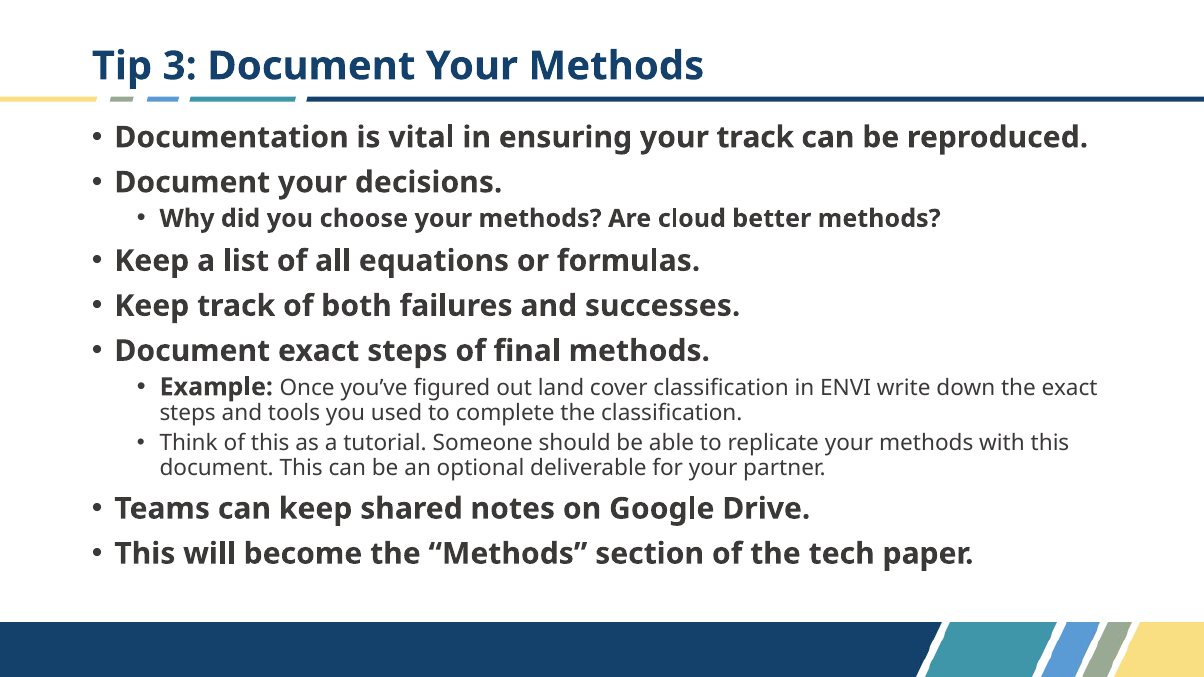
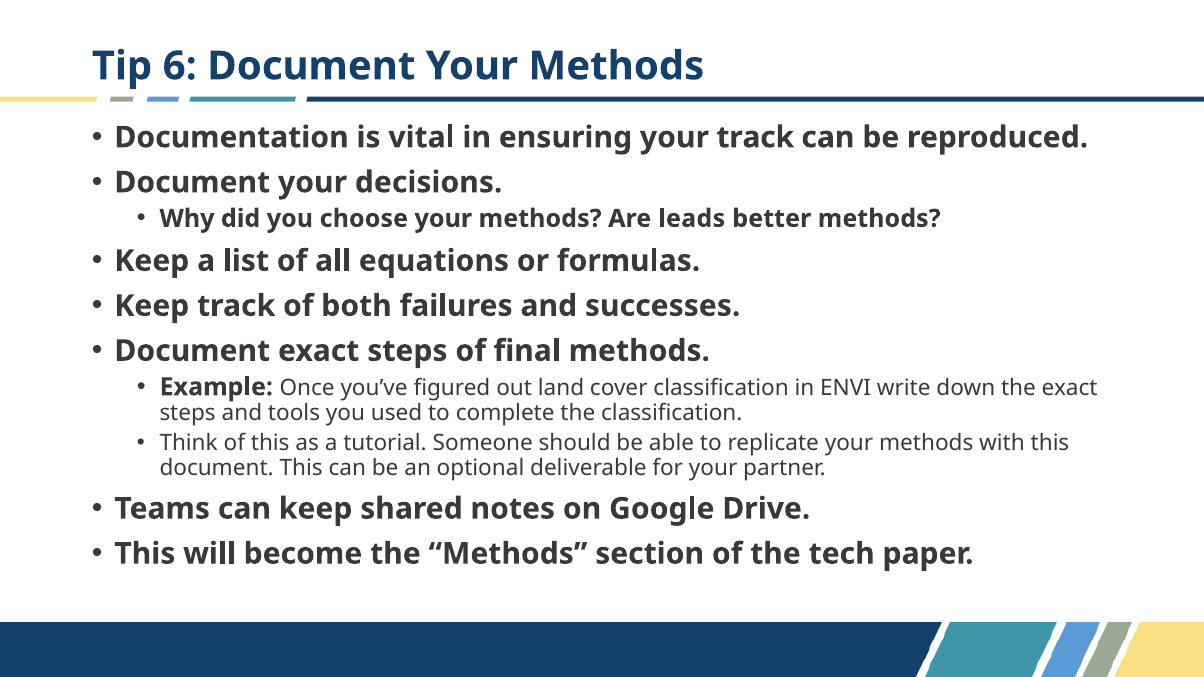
3: 3 -> 6
cloud: cloud -> leads
